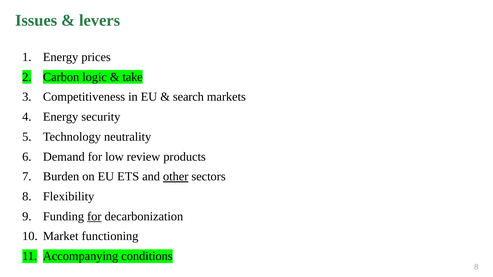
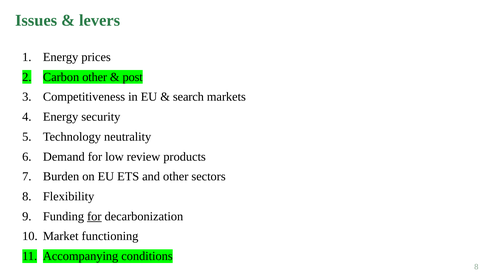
Carbon logic: logic -> other
take: take -> post
other at (176, 177) underline: present -> none
